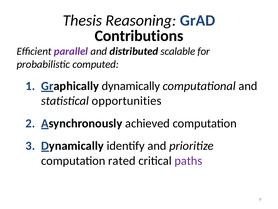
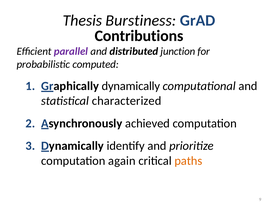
Reasoning: Reasoning -> Burstiness
scalable: scalable -> junction
opportunities: opportunities -> characterized
rated: rated -> again
paths colour: purple -> orange
